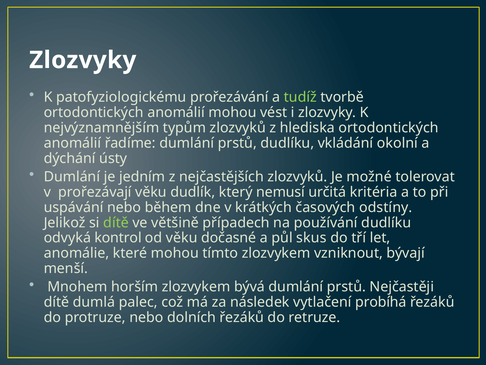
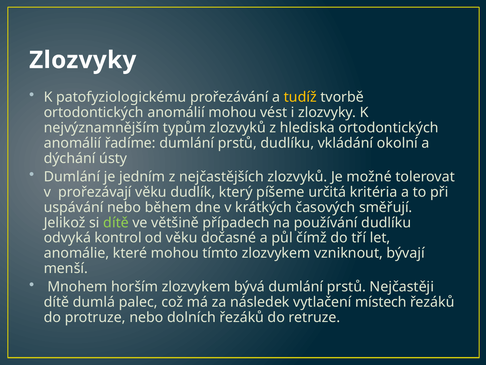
tudíž colour: light green -> yellow
nemusí: nemusí -> píšeme
odstíny: odstíny -> směřují
skus: skus -> čímž
probíhá: probíhá -> místech
